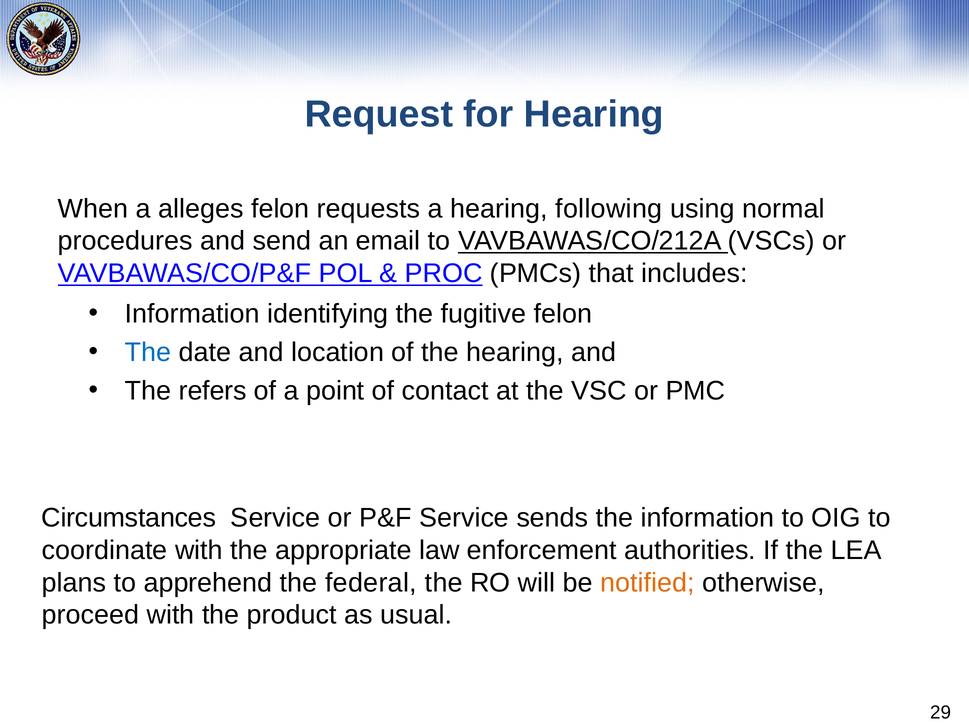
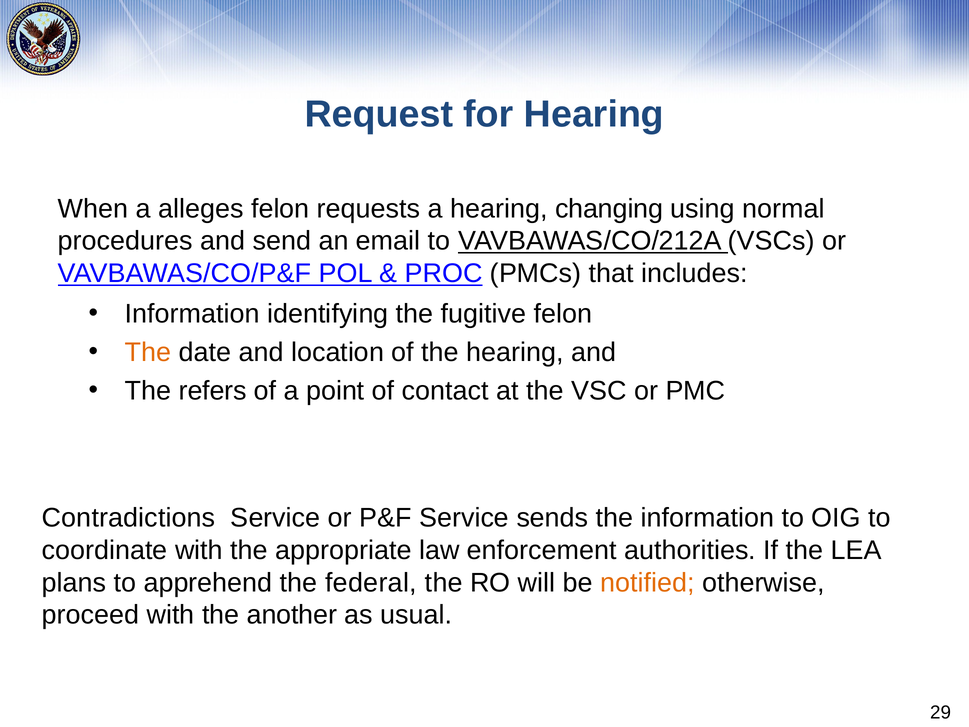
following: following -> changing
The at (148, 352) colour: blue -> orange
Circumstances: Circumstances -> Contradictions
product: product -> another
